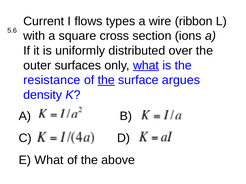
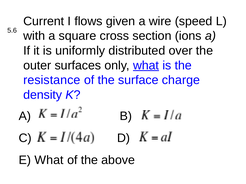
types: types -> given
ribbon: ribbon -> speed
the at (106, 80) underline: present -> none
argues: argues -> charge
